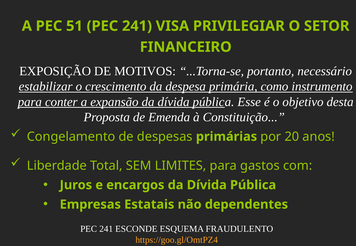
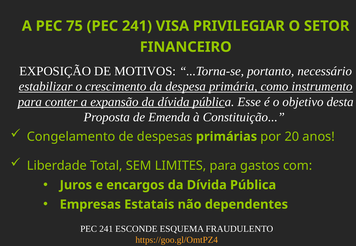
51: 51 -> 75
